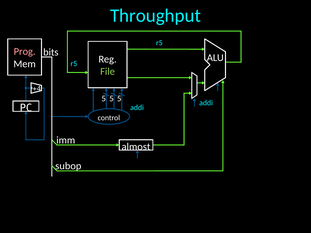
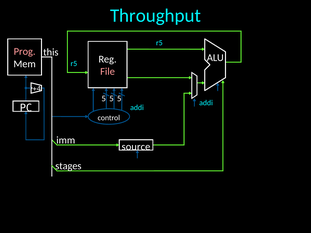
bits: bits -> this
File colour: light green -> pink
almost: almost -> source
subop: subop -> stages
